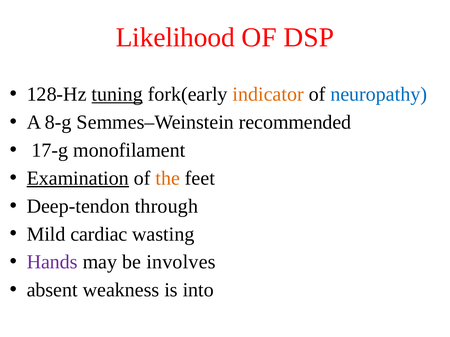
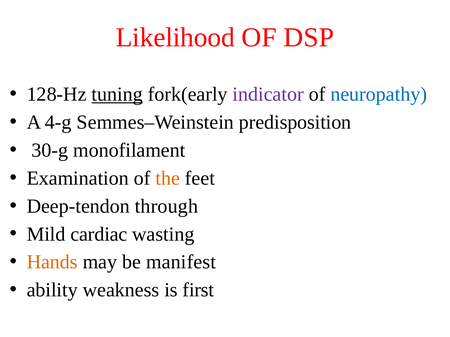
indicator colour: orange -> purple
8-g: 8-g -> 4-g
recommended: recommended -> predisposition
17-g: 17-g -> 30-g
Examination underline: present -> none
Hands colour: purple -> orange
involves: involves -> manifest
absent: absent -> ability
into: into -> first
